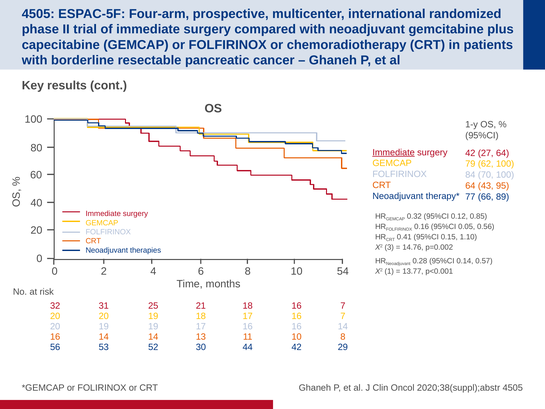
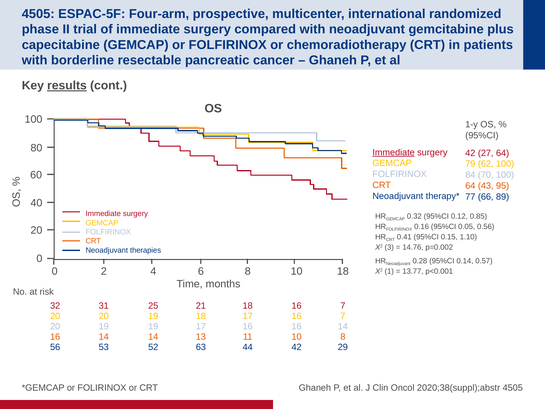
results underline: none -> present
10 54: 54 -> 18
30: 30 -> 63
